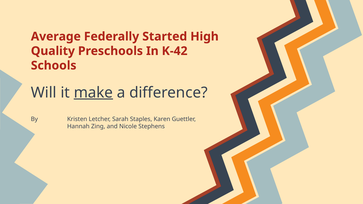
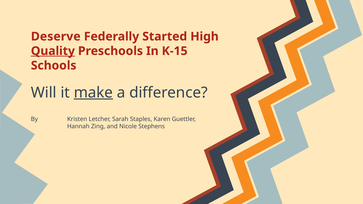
Average: Average -> Deserve
Quality underline: none -> present
K-42: K-42 -> K-15
